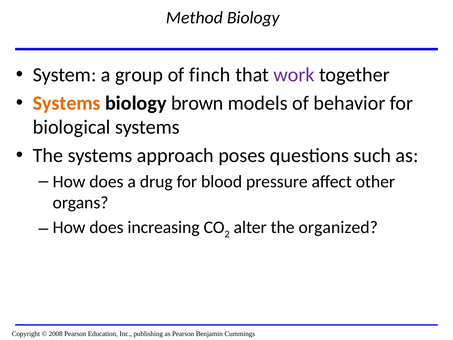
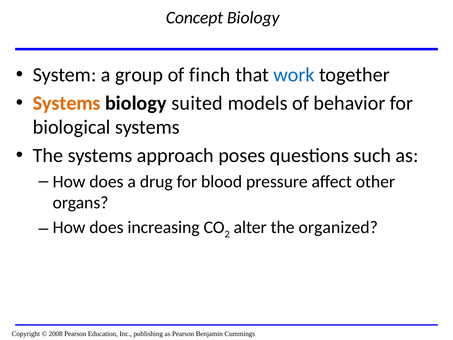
Method: Method -> Concept
work colour: purple -> blue
brown: brown -> suited
